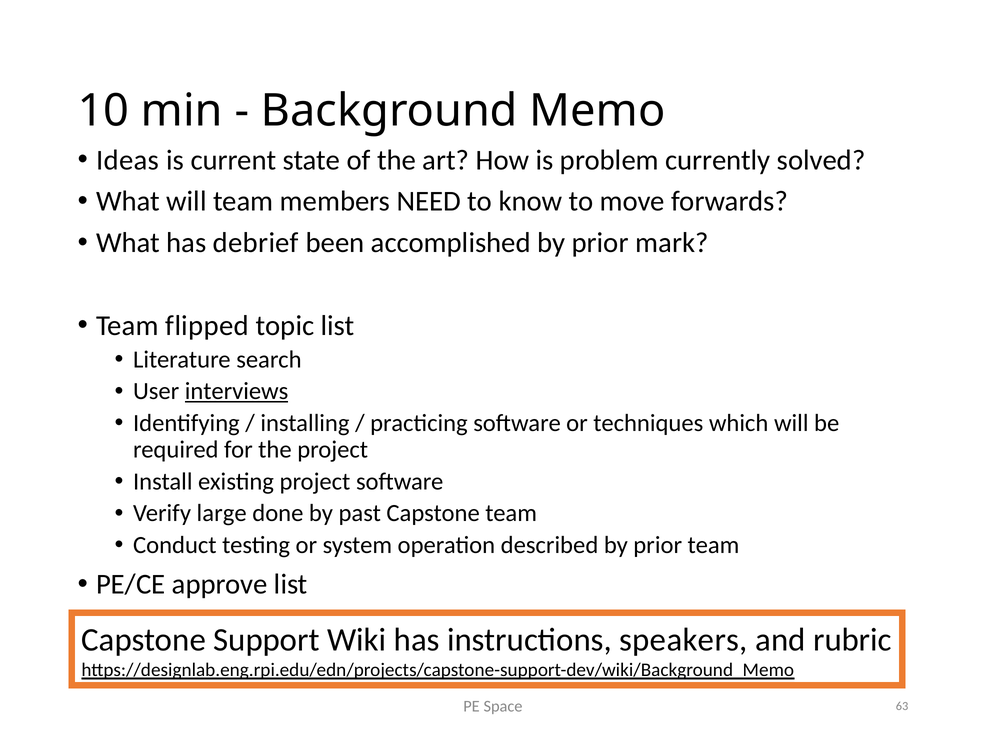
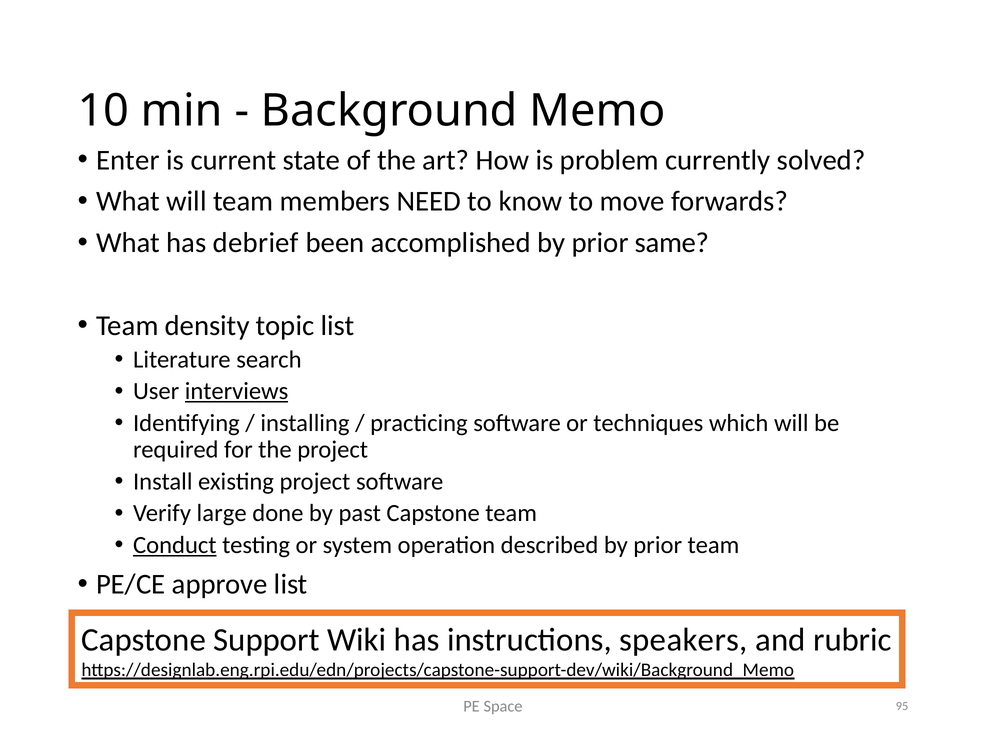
Ideas: Ideas -> Enter
mark: mark -> same
flipped: flipped -> density
Conduct underline: none -> present
63: 63 -> 95
